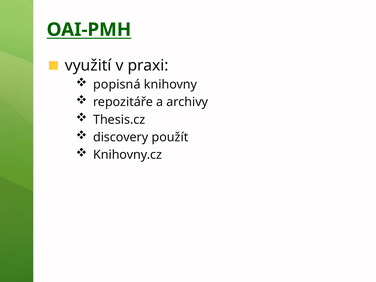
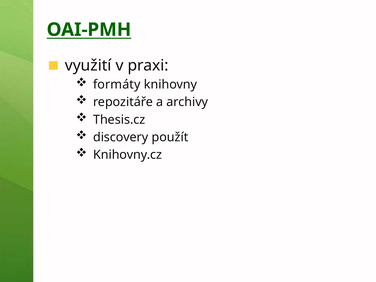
popisná: popisná -> formáty
